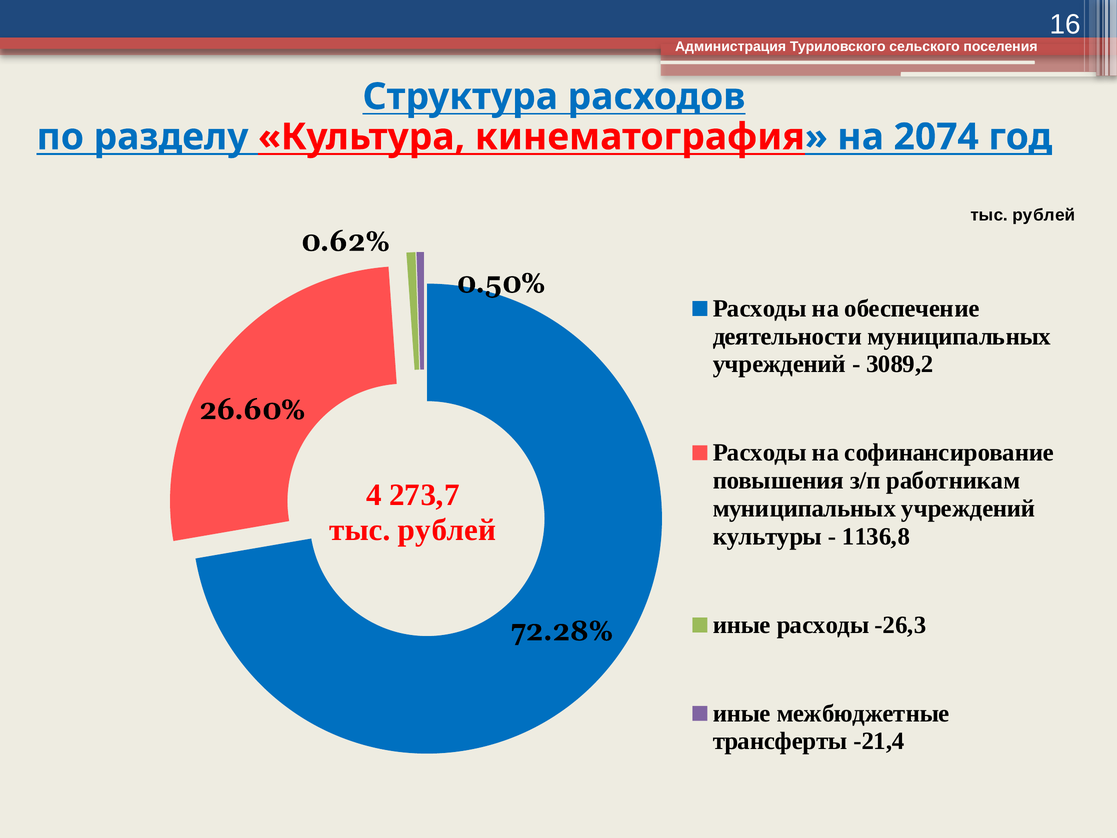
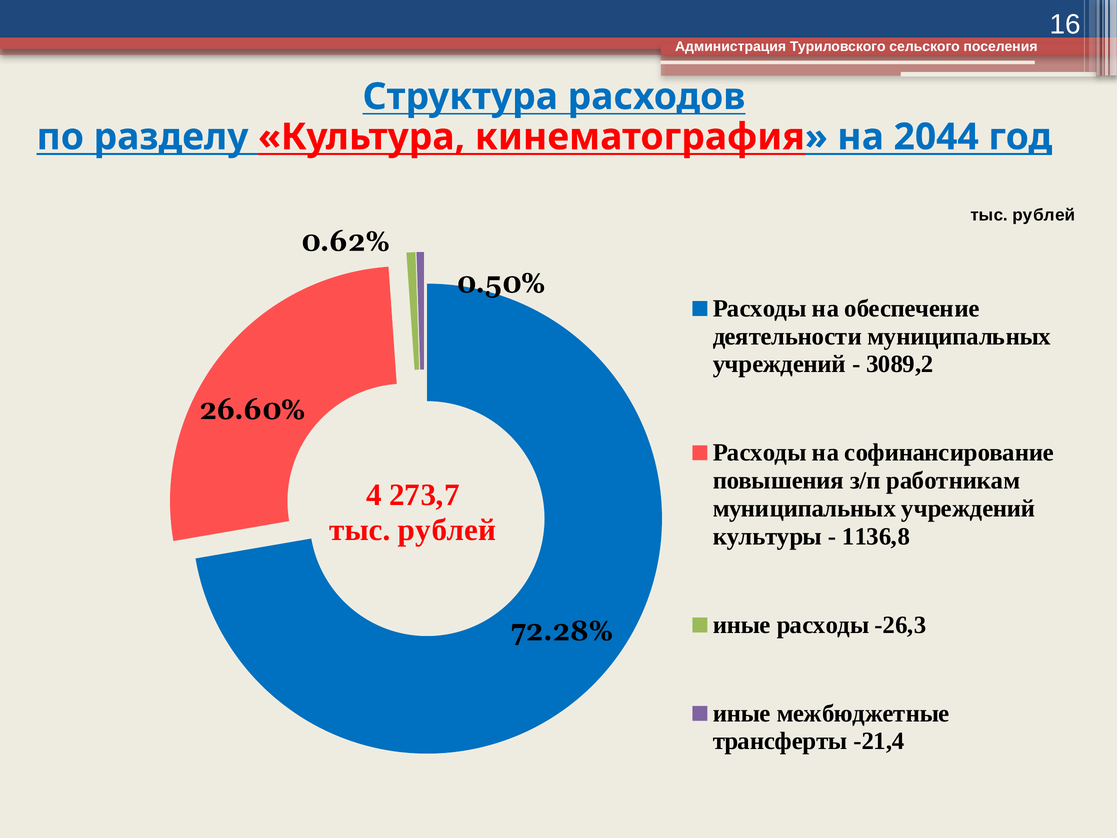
2074: 2074 -> 2044
